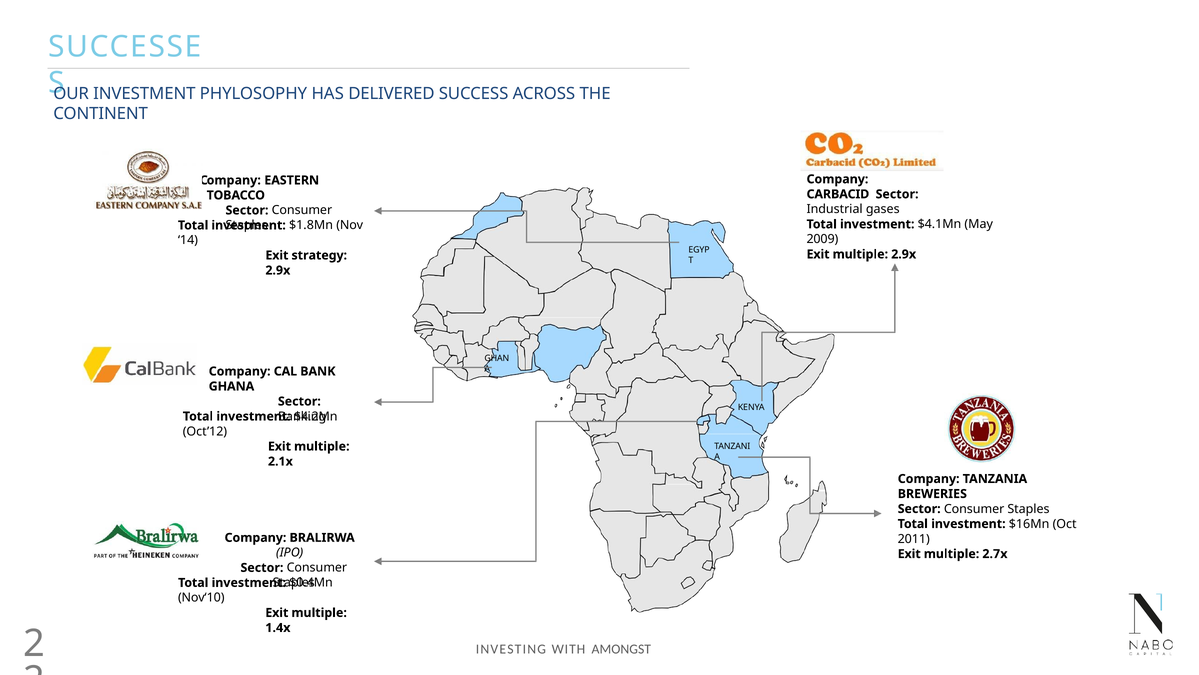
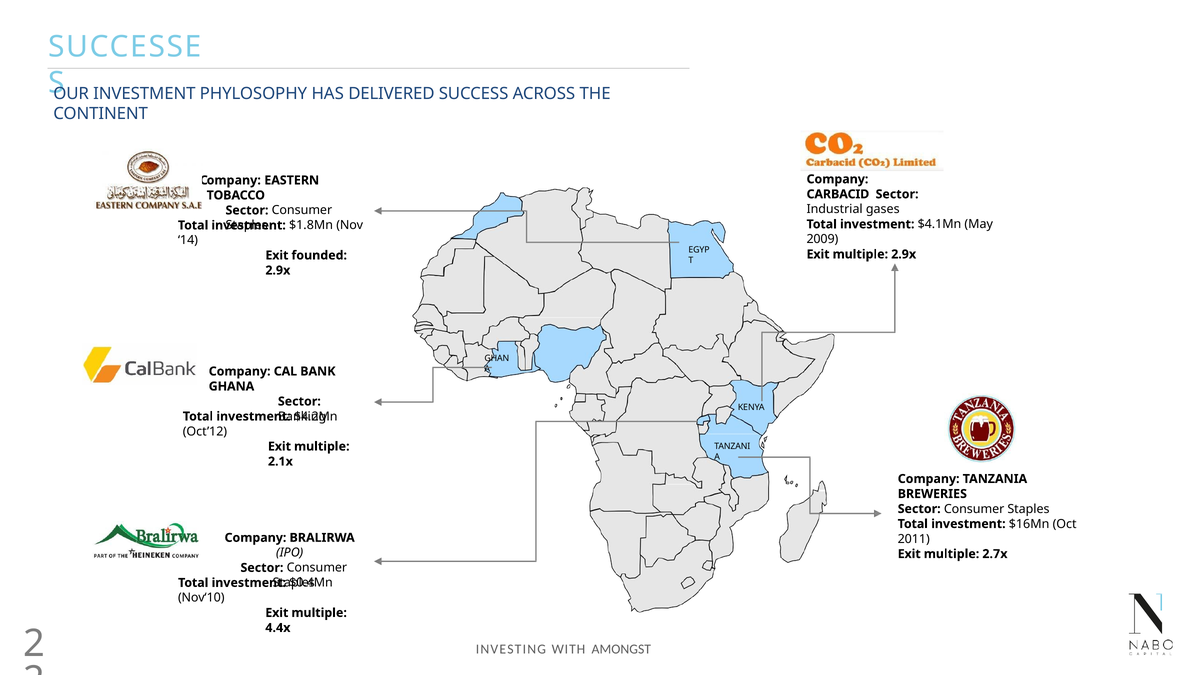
strategy: strategy -> founded
1.4x: 1.4x -> 4.4x
